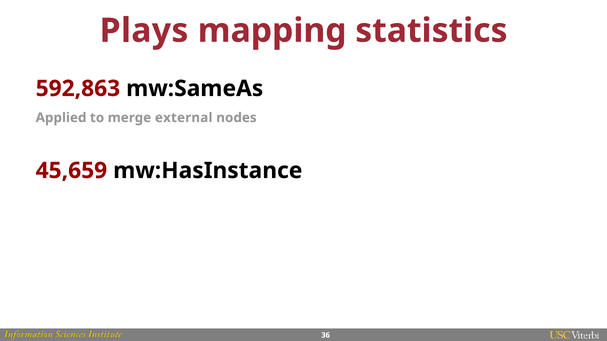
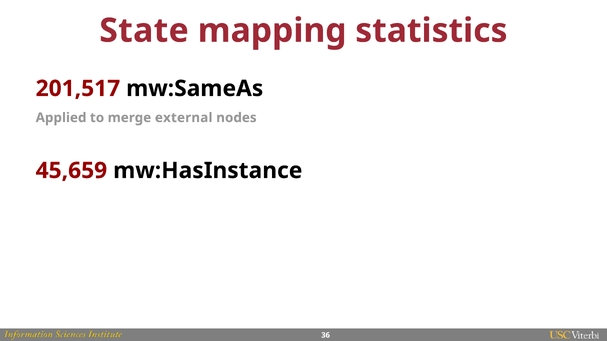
Plays: Plays -> State
592,863: 592,863 -> 201,517
